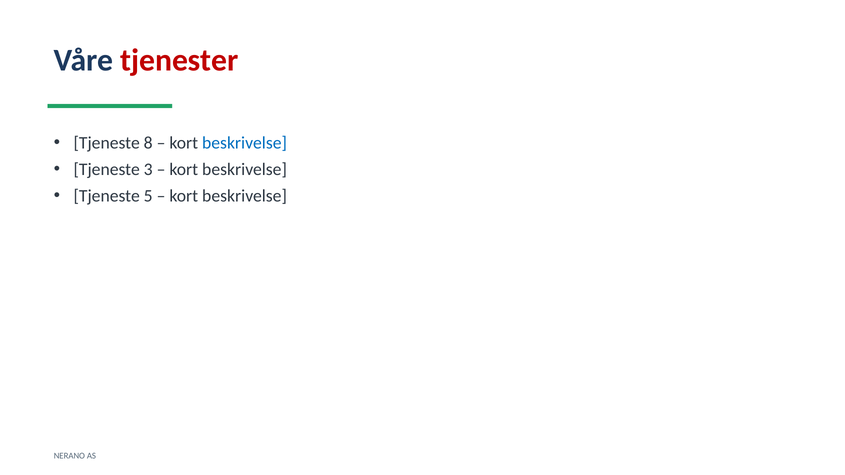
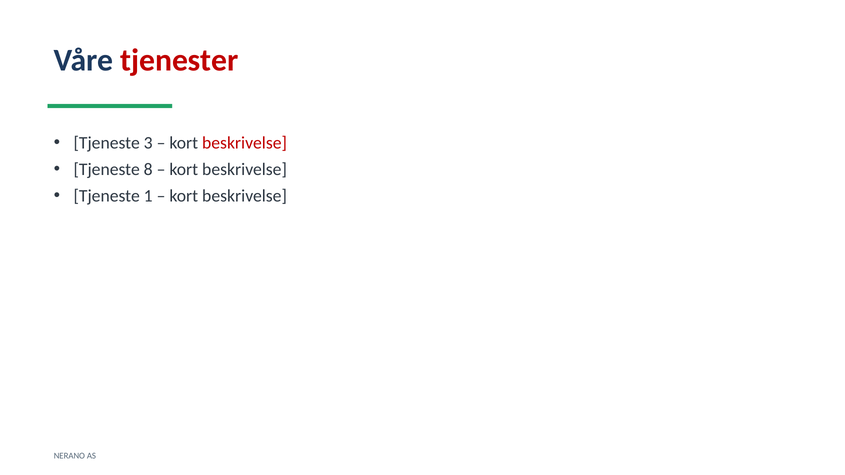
8: 8 -> 3
beskrivelse at (245, 143) colour: blue -> red
3: 3 -> 8
5: 5 -> 1
